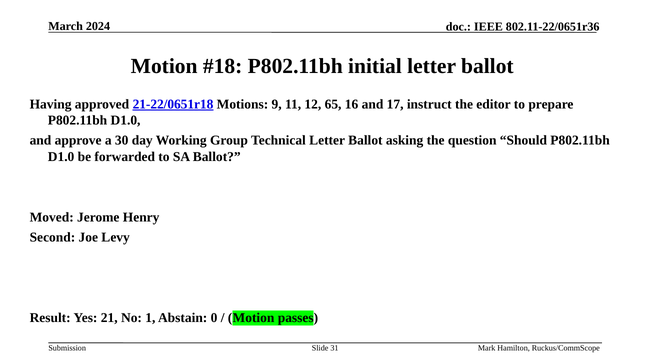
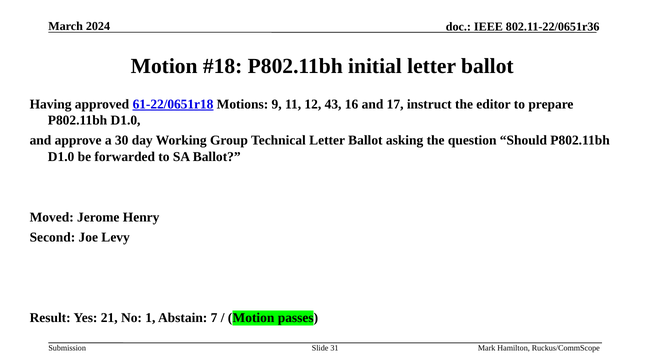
21-22/0651r18: 21-22/0651r18 -> 61-22/0651r18
65: 65 -> 43
0: 0 -> 7
